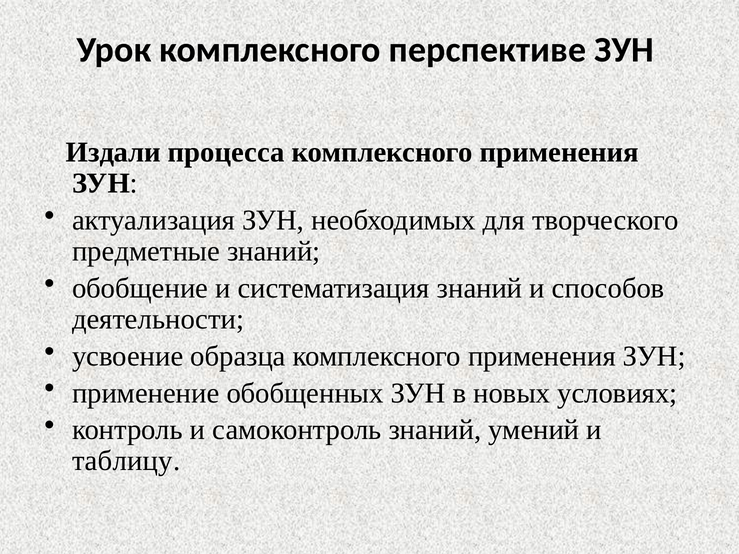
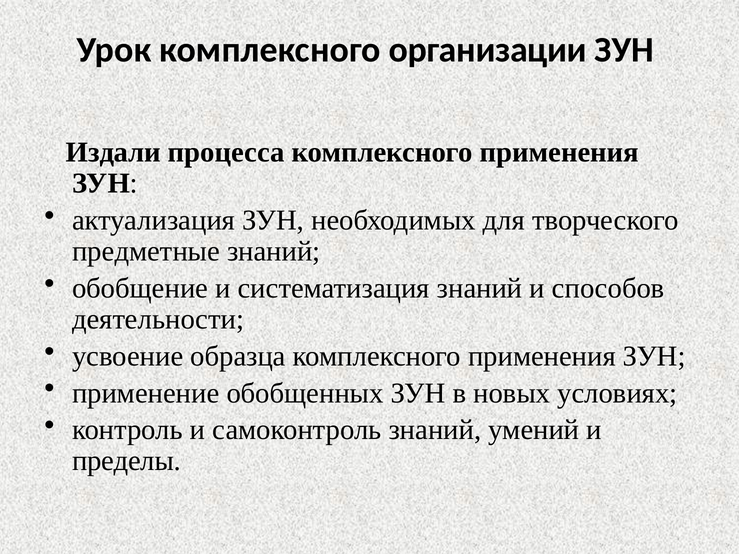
перспективе: перспективе -> организации
таблицу: таблицу -> пределы
